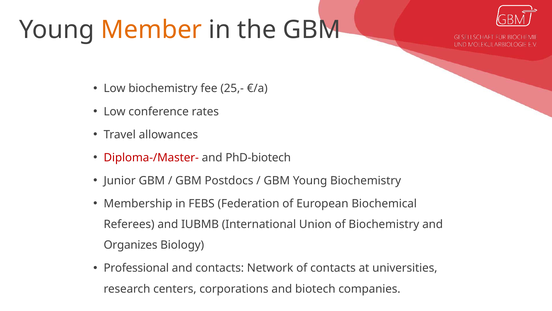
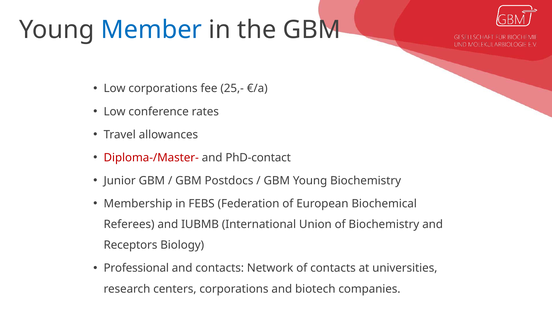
Member colour: orange -> blue
Low biochemistry: biochemistry -> corporations
PhD-biotech: PhD-biotech -> PhD-contact
Organizes: Organizes -> Receptors
